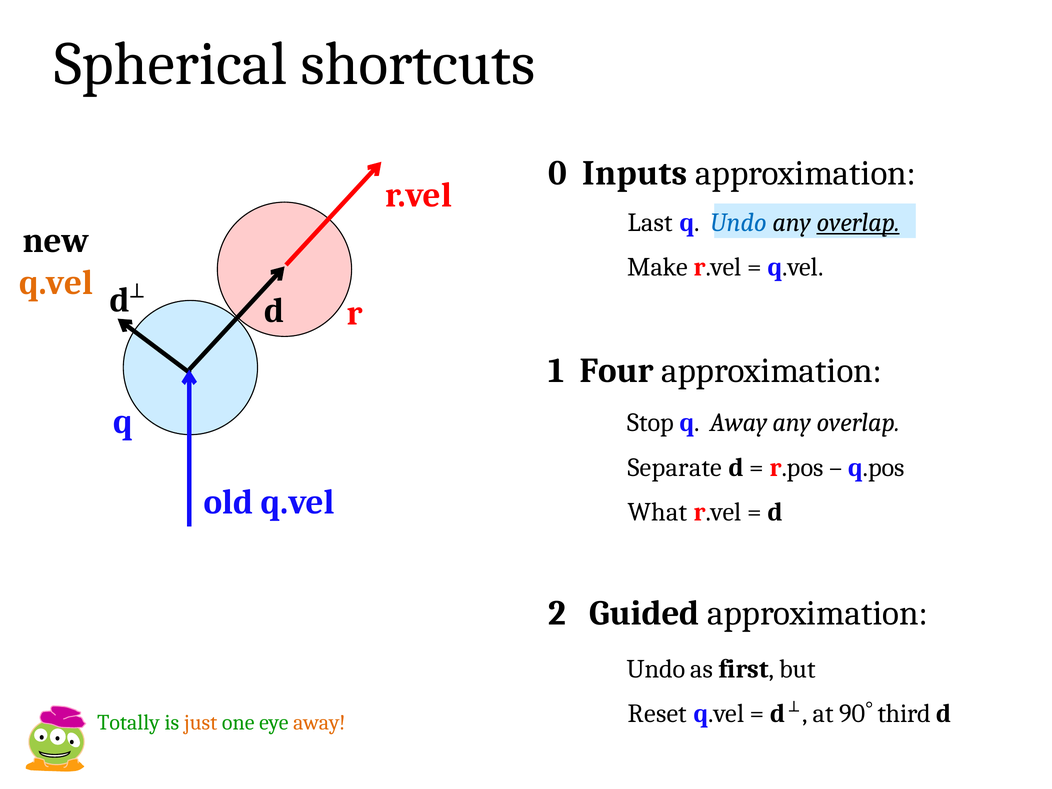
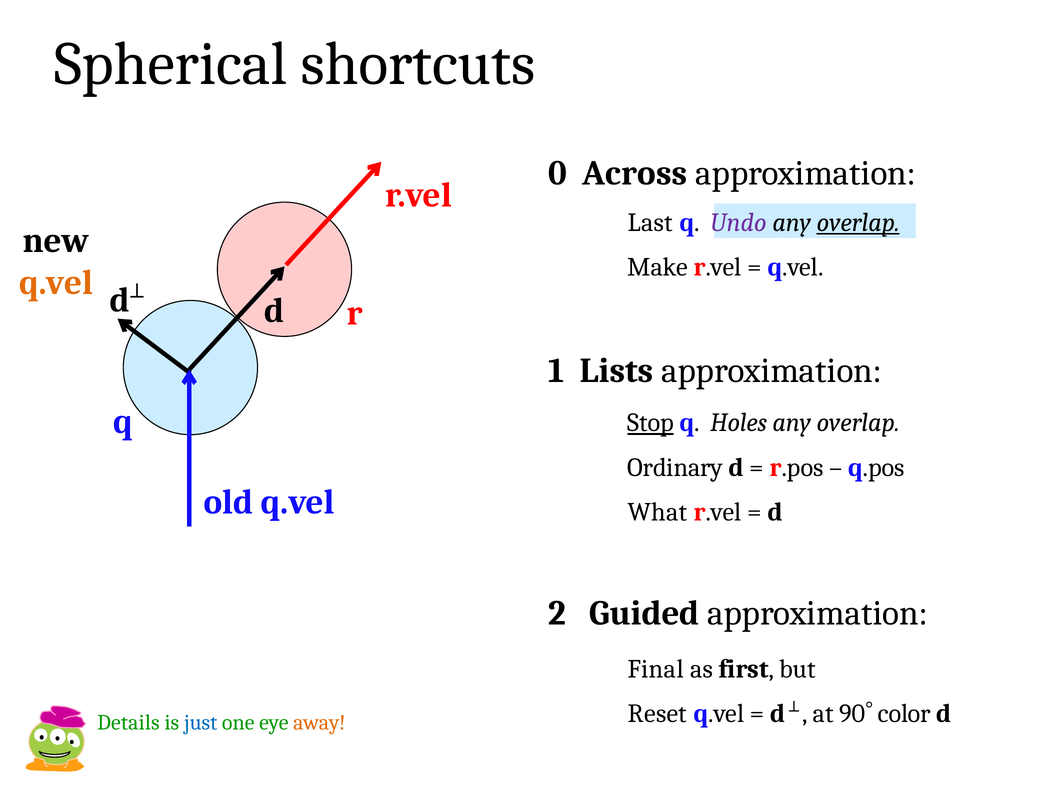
Inputs: Inputs -> Across
Undo at (738, 222) colour: blue -> purple
Four: Four -> Lists
Stop underline: none -> present
q Away: Away -> Holes
Separate: Separate -> Ordinary
Undo at (656, 669): Undo -> Final
third: third -> color
Totally: Totally -> Details
just colour: orange -> blue
